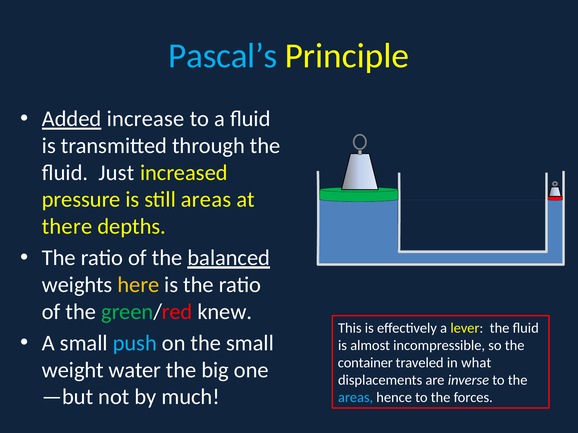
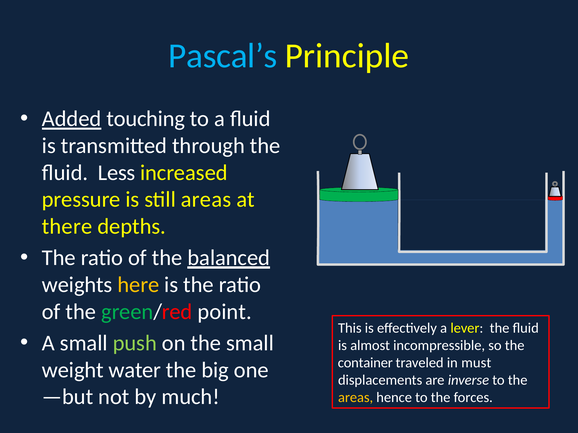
increase: increase -> touching
Just: Just -> Less
knew: knew -> point
push colour: light blue -> light green
what: what -> must
areas at (356, 398) colour: light blue -> yellow
